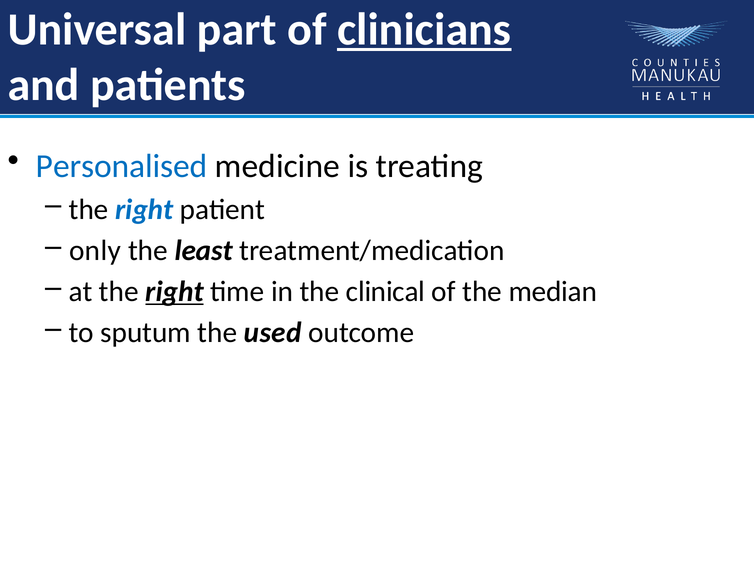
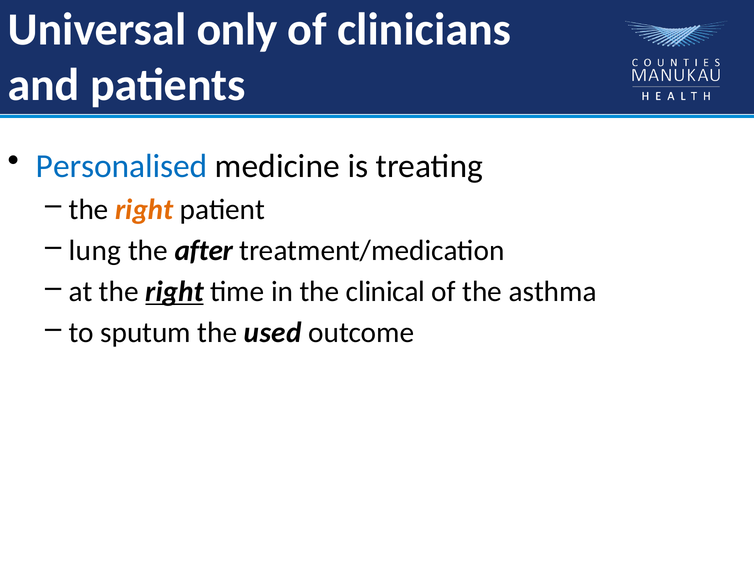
part: part -> only
clinicians underline: present -> none
right at (144, 210) colour: blue -> orange
only: only -> lung
least: least -> after
median: median -> asthma
